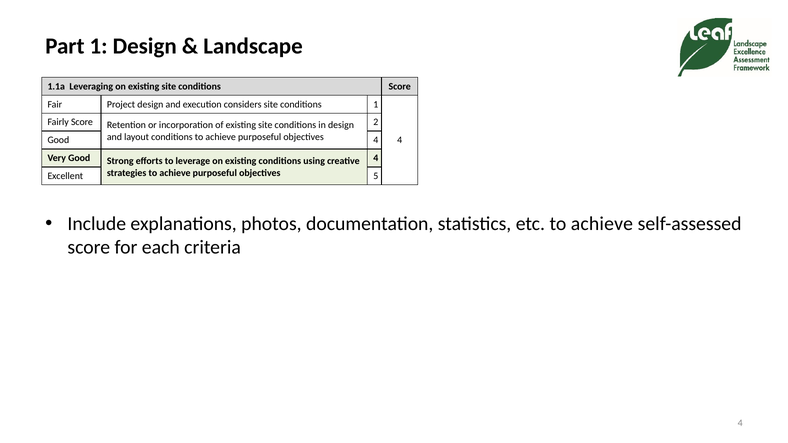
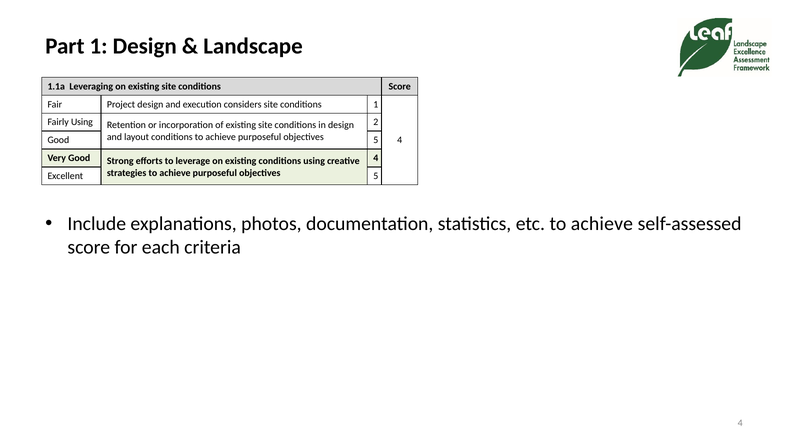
Fairly Score: Score -> Using
Good 4: 4 -> 5
